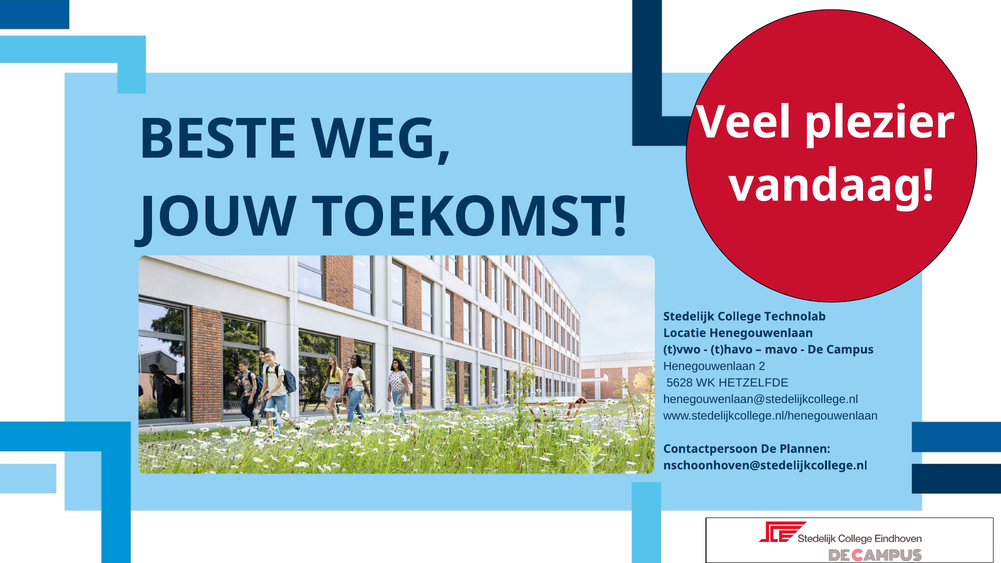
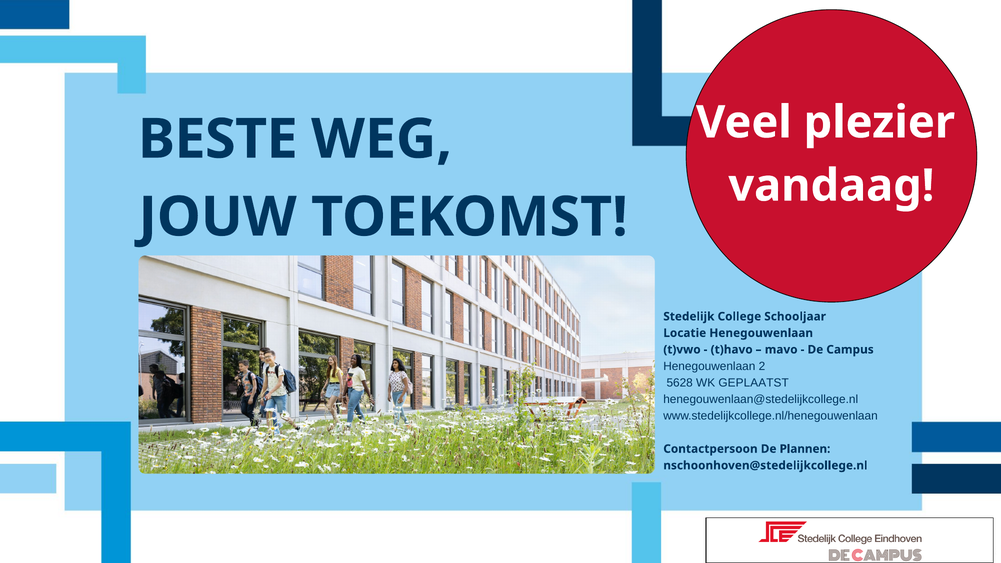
Technolab: Technolab -> Schooljaar
HETZELFDE: HETZELFDE -> GEPLAATST
